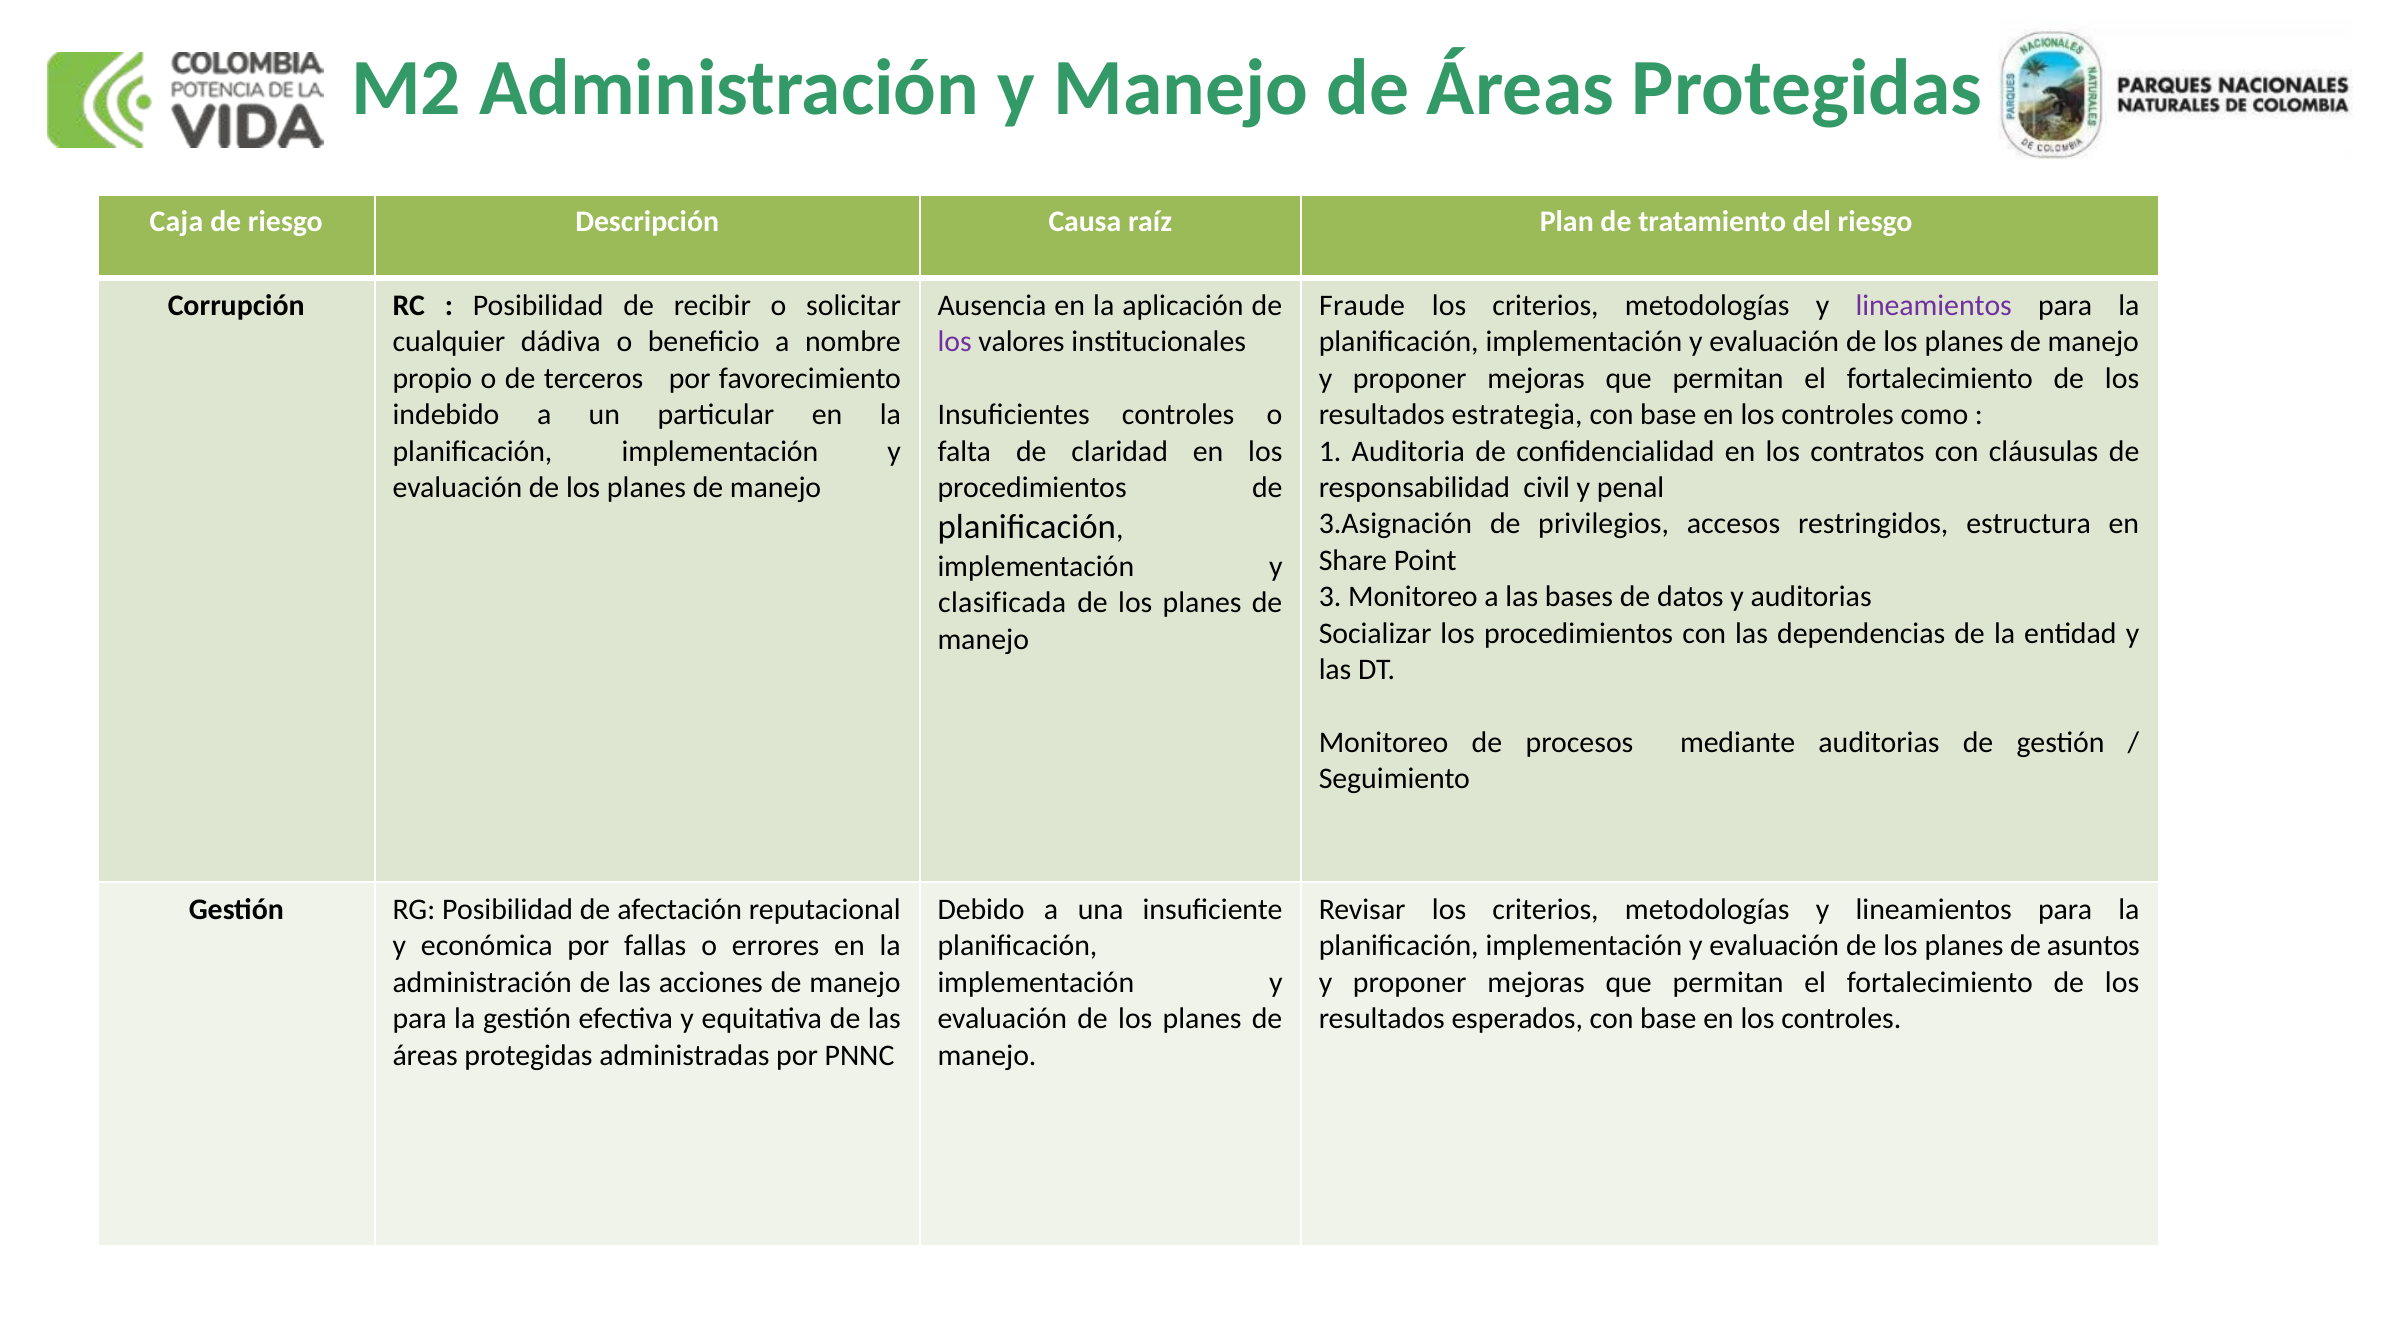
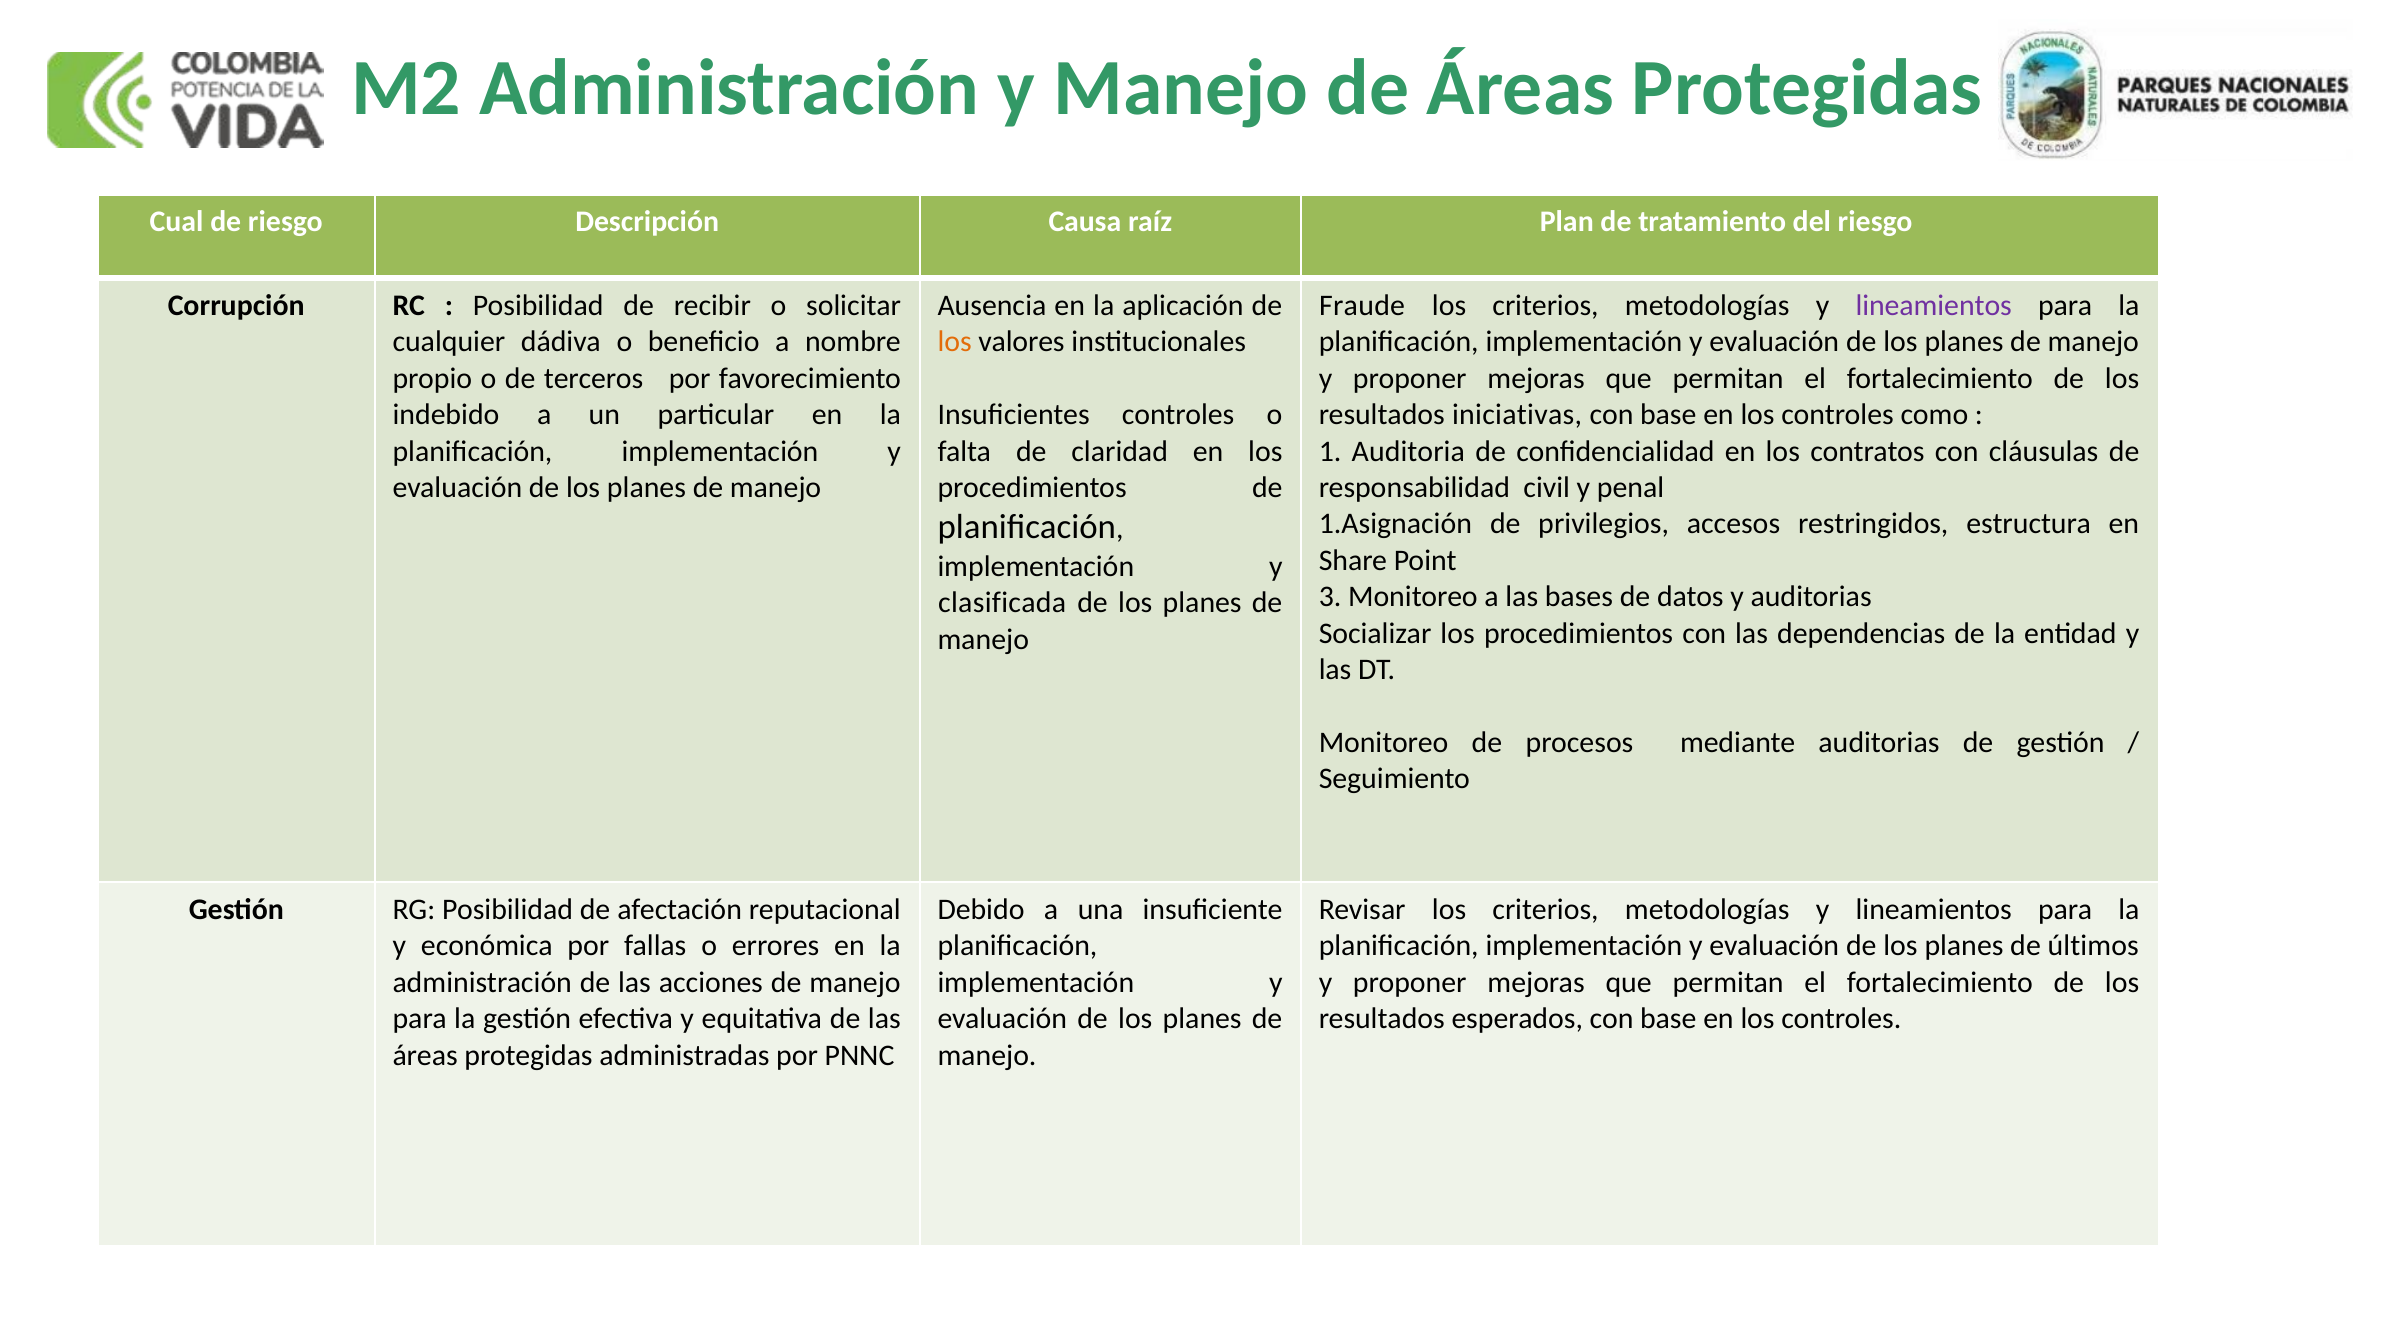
Caja: Caja -> Cual
los at (955, 342) colour: purple -> orange
estrategia: estrategia -> iniciativas
3.Asignación: 3.Asignación -> 1.Asignación
asuntos: asuntos -> últimos
